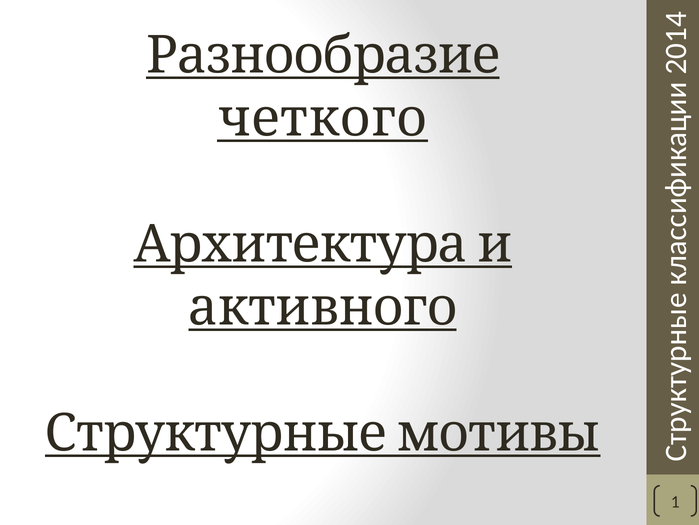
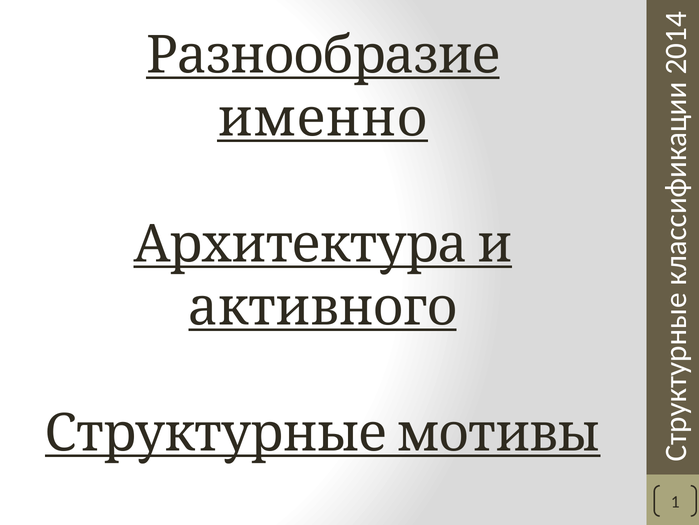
четкого: четкого -> именно
